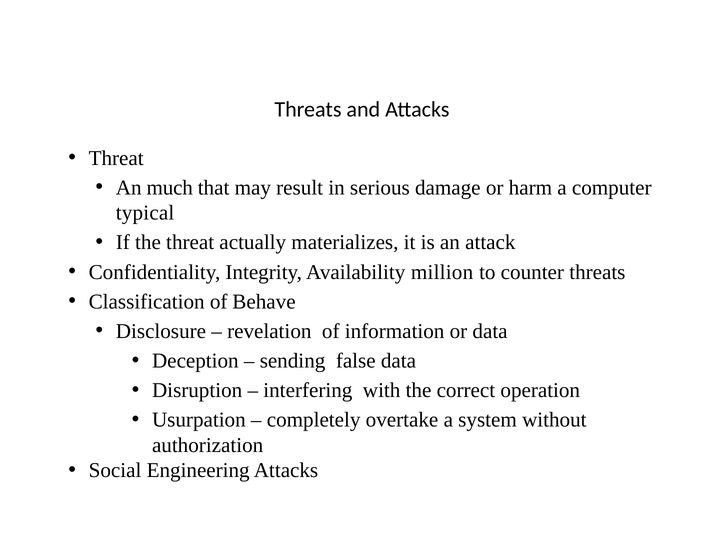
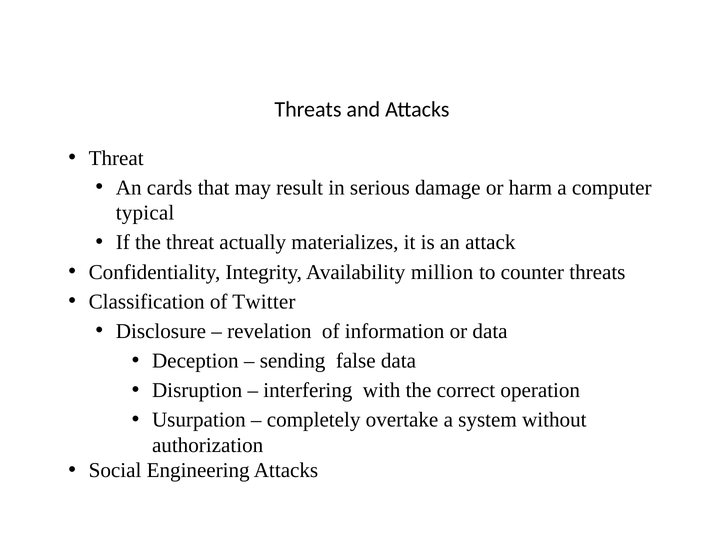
much: much -> cards
Behave: Behave -> Twitter
